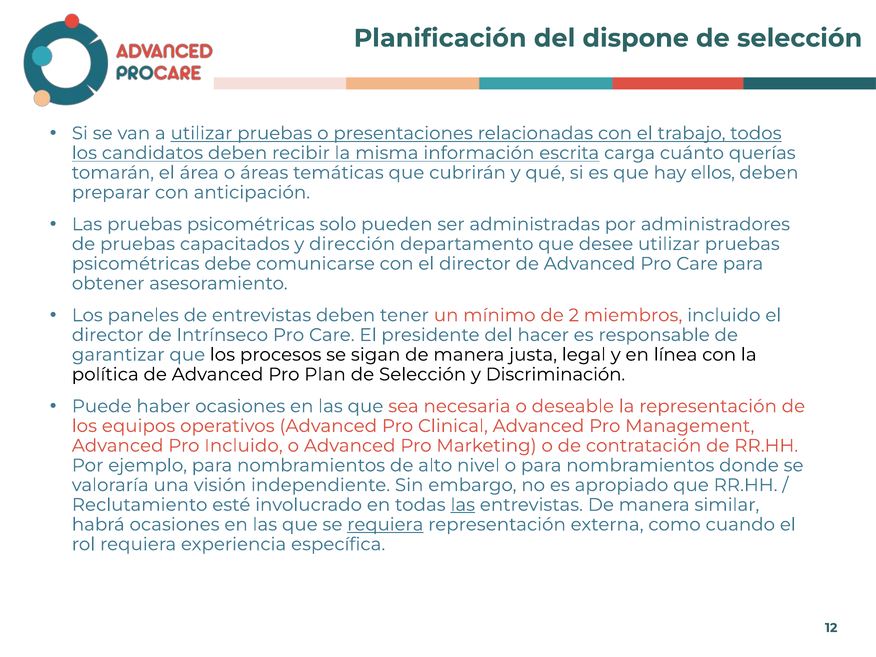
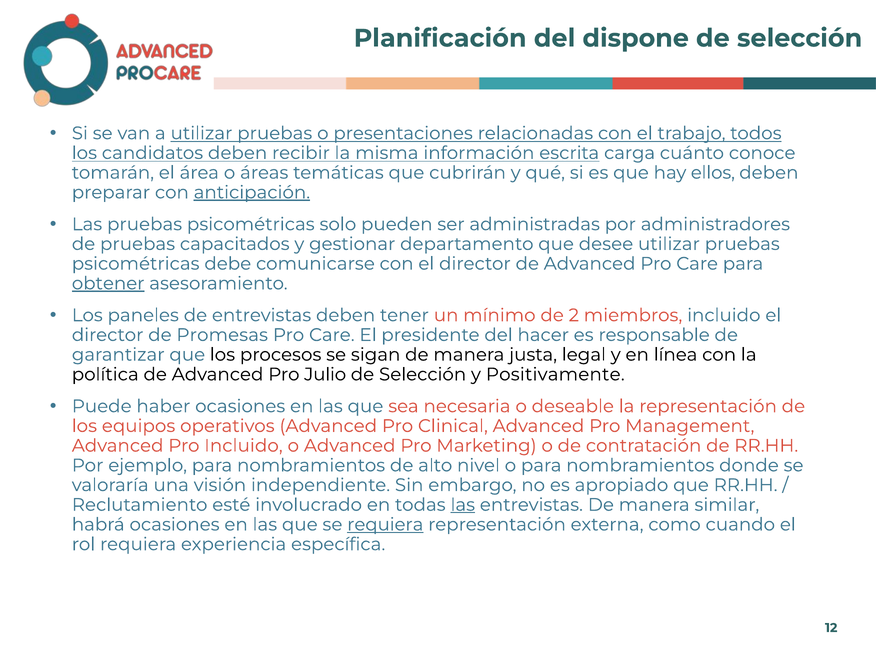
querías: querías -> conoce
anticipación underline: none -> present
dirección: dirección -> gestionar
obtener underline: none -> present
Intrínseco: Intrínseco -> Promesas
Plan: Plan -> Julio
Discriminación: Discriminación -> Positivamente
